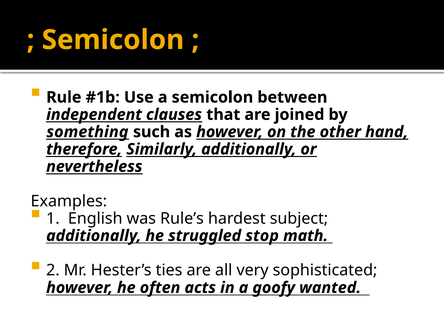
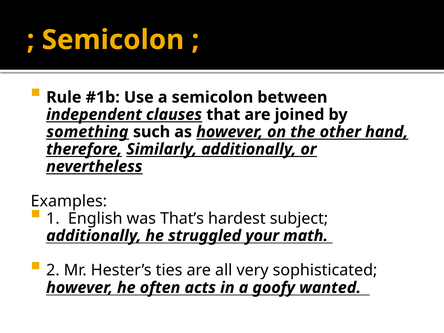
Rule’s: Rule’s -> That’s
stop: stop -> your
